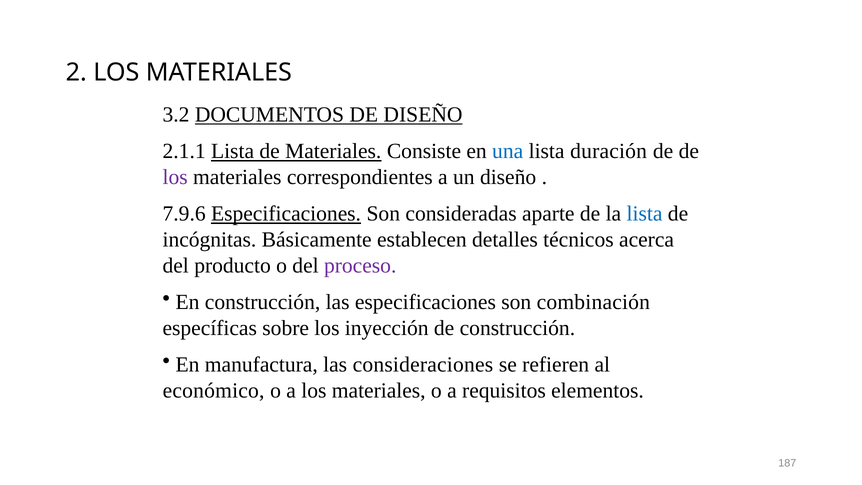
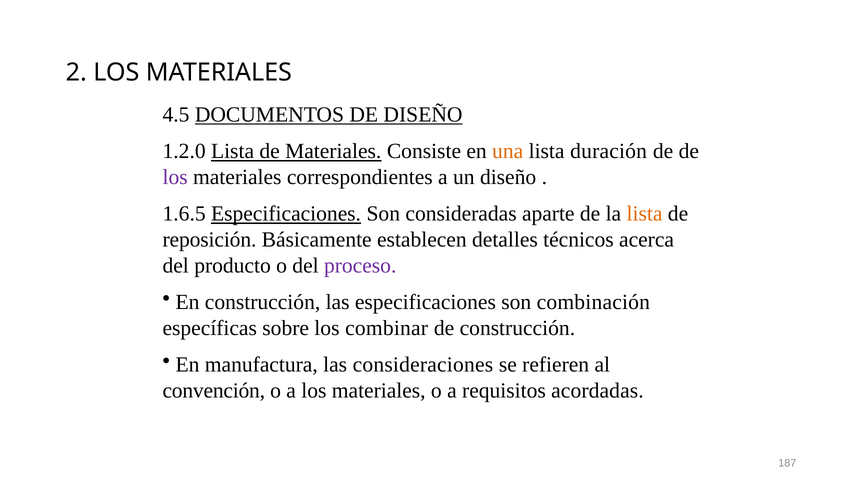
3.2: 3.2 -> 4.5
2.1.1: 2.1.1 -> 1.2.0
una colour: blue -> orange
7.9.6: 7.9.6 -> 1.6.5
lista at (644, 214) colour: blue -> orange
incógnitas: incógnitas -> reposición
inyección: inyección -> combinar
económico: económico -> convención
elementos: elementos -> acordadas
